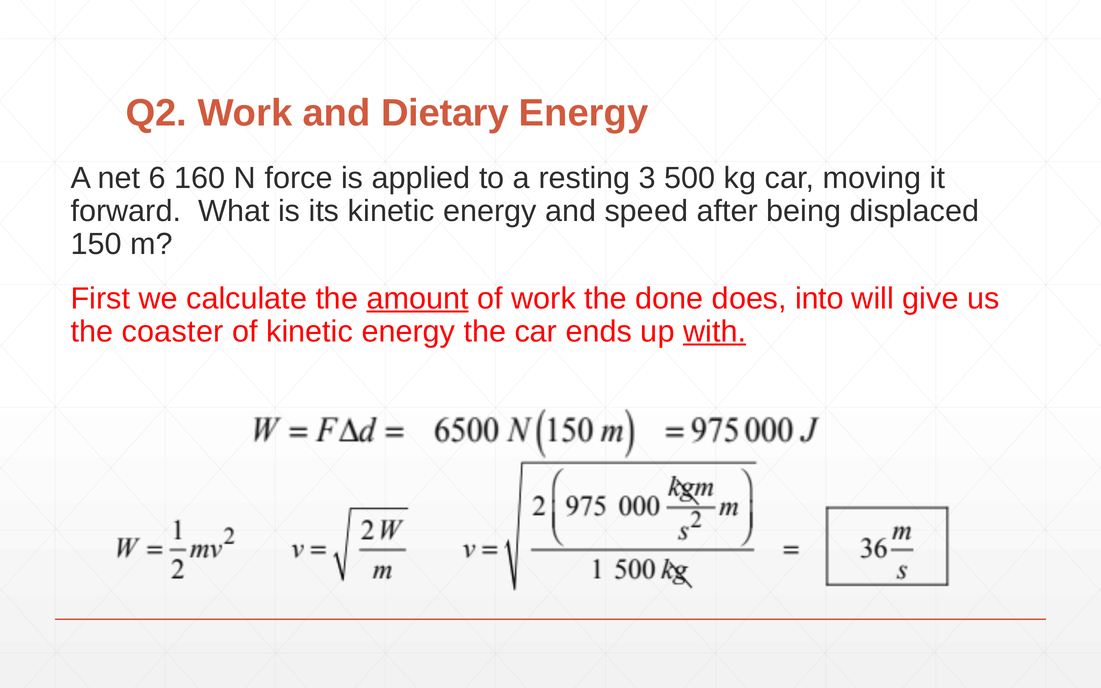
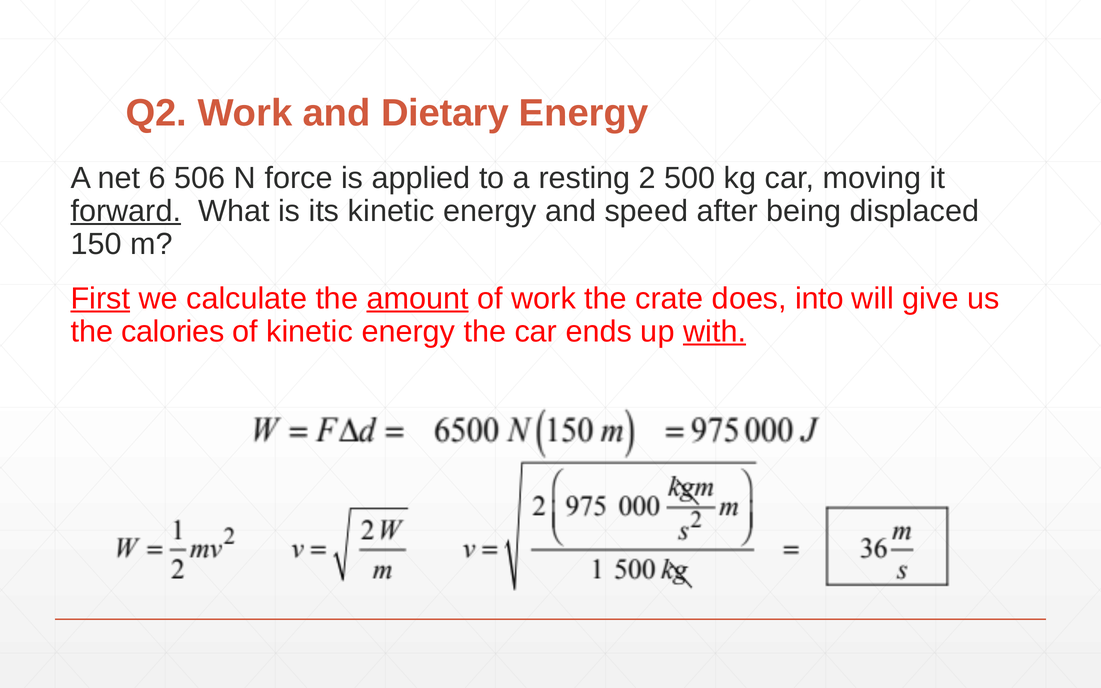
160: 160 -> 506
3: 3 -> 2
forward underline: none -> present
First underline: none -> present
done: done -> crate
coaster: coaster -> calories
